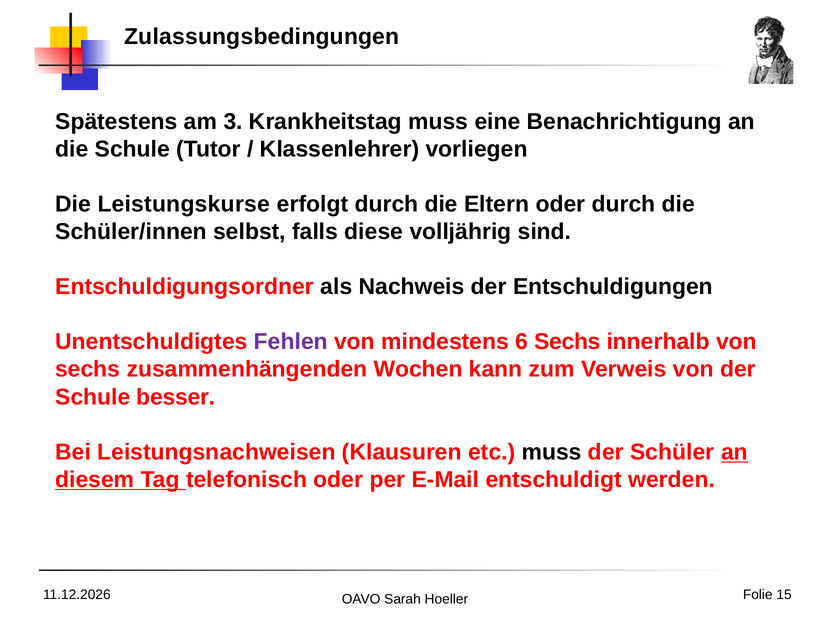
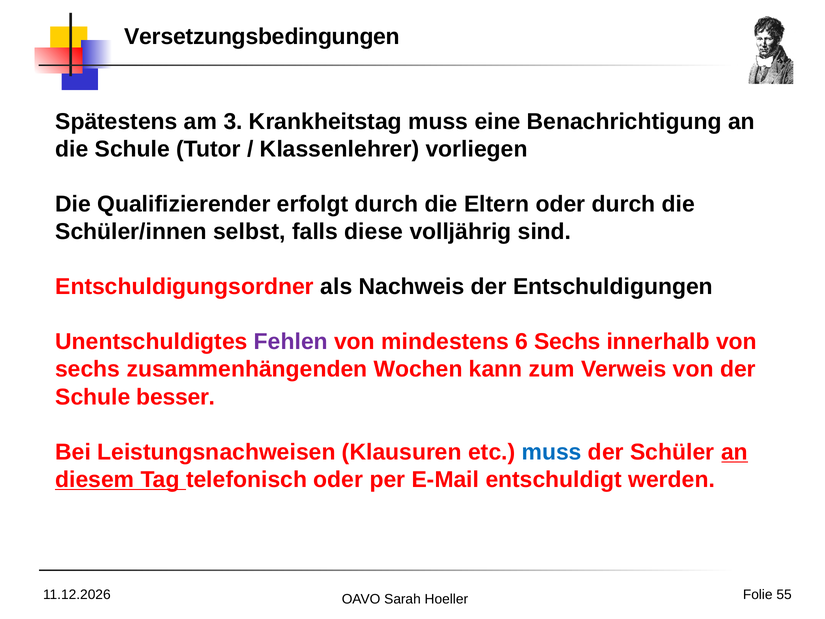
Zulassungsbedingungen: Zulassungsbedingungen -> Versetzungsbedingungen
Leistungskurse: Leistungskurse -> Qualifizierender
muss at (552, 452) colour: black -> blue
15: 15 -> 55
